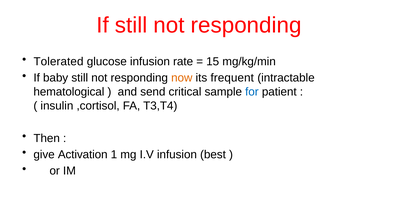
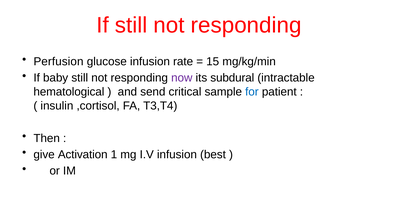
Tolerated: Tolerated -> Perfusion
now colour: orange -> purple
frequent: frequent -> subdural
